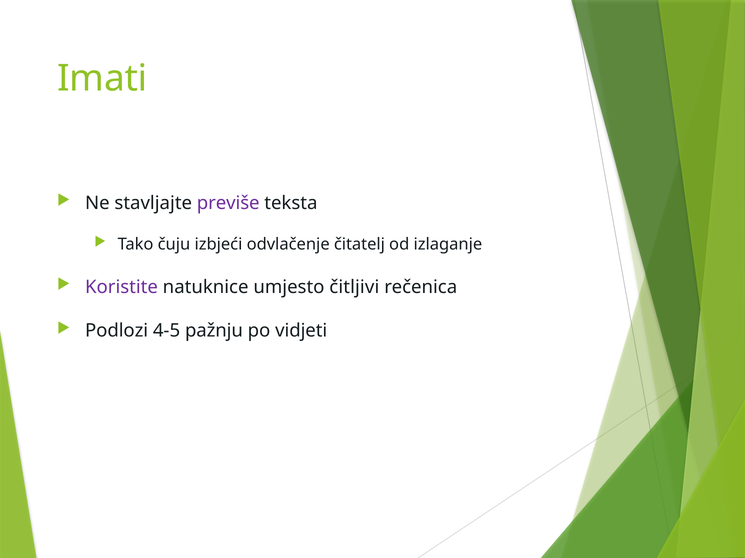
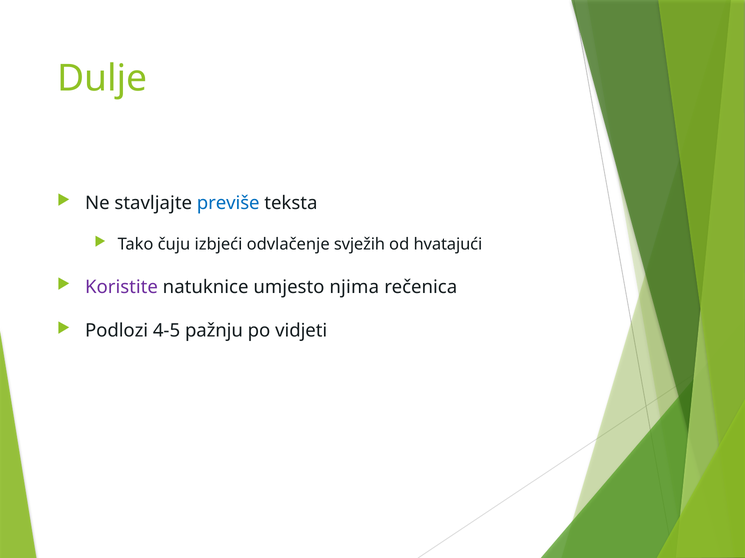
Imati: Imati -> Dulje
previše colour: purple -> blue
čitatelj: čitatelj -> svježih
izlaganje: izlaganje -> hvatajući
čitljivi: čitljivi -> njima
